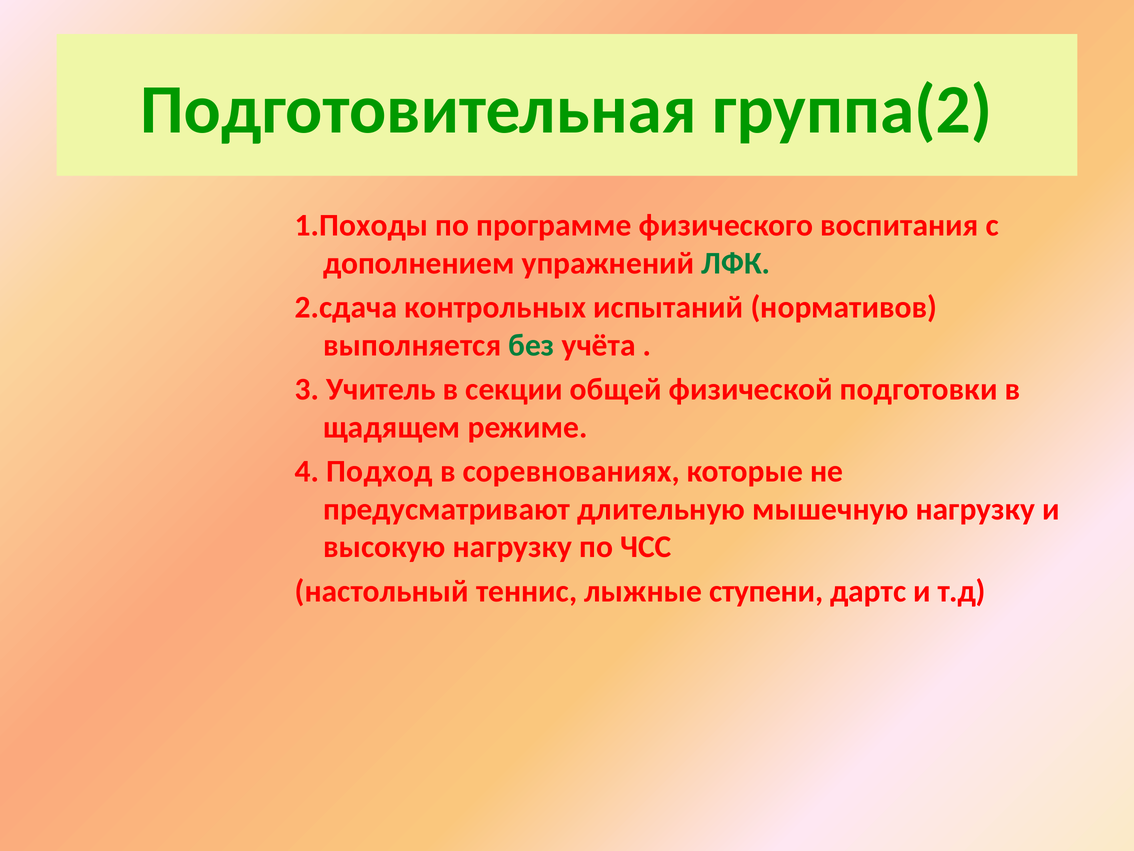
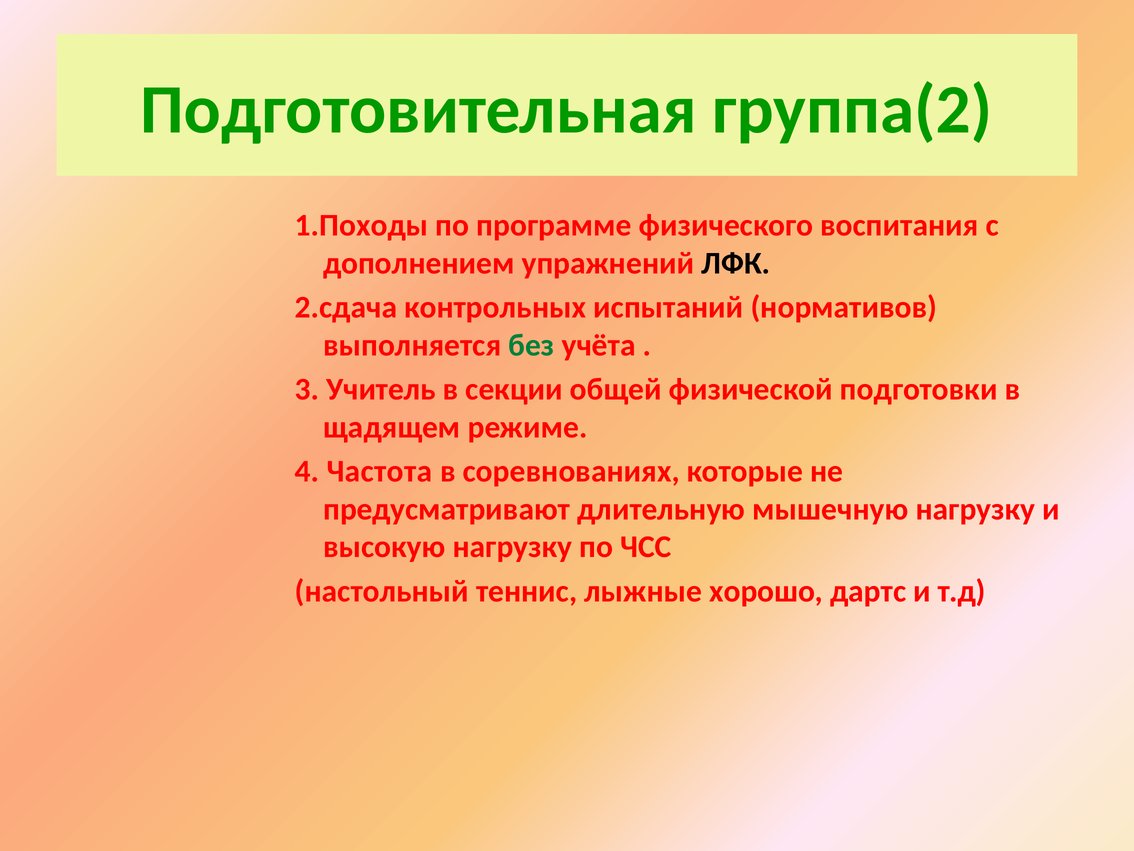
ЛФК colour: green -> black
Подход: Подход -> Частота
ступени: ступени -> хорошо
